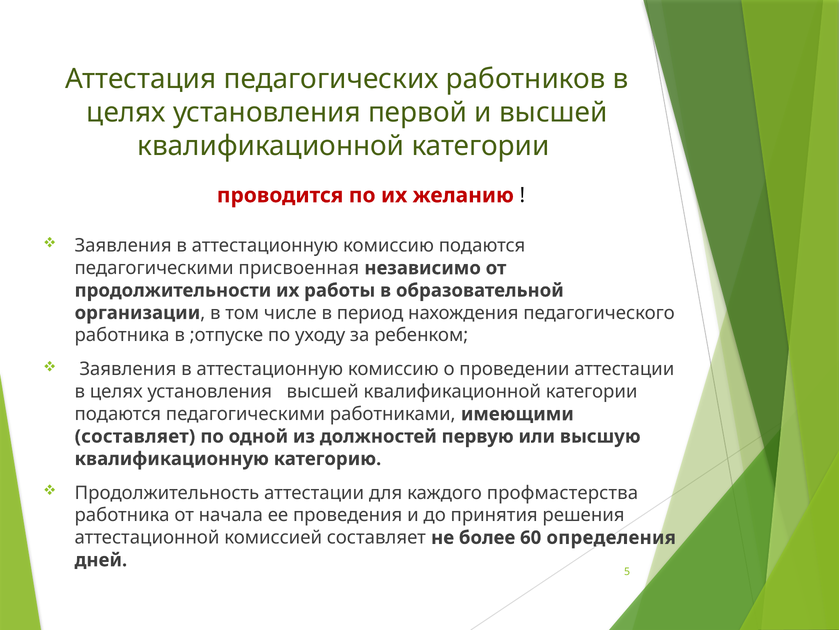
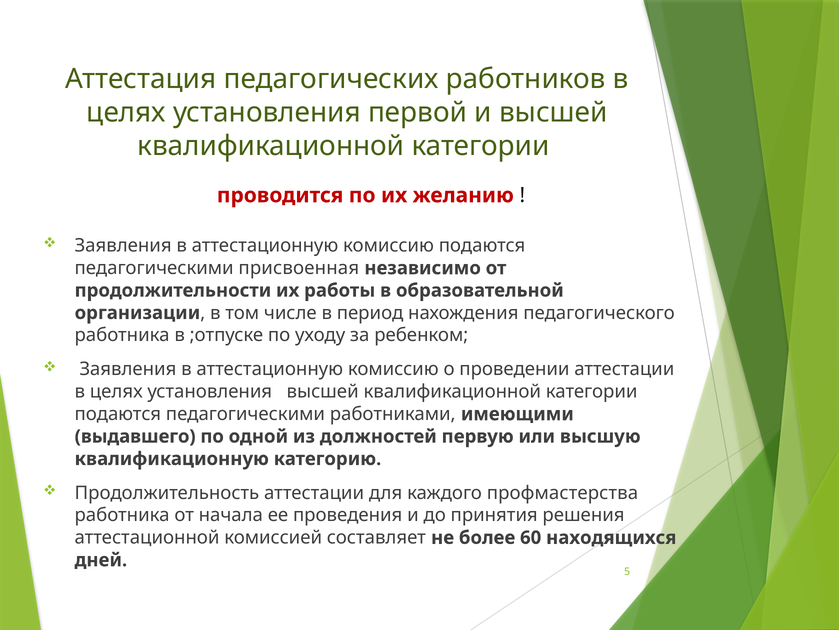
составляет at (135, 436): составляет -> выдавшего
определения: определения -> находящихся
